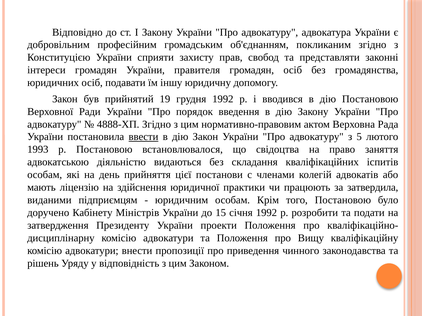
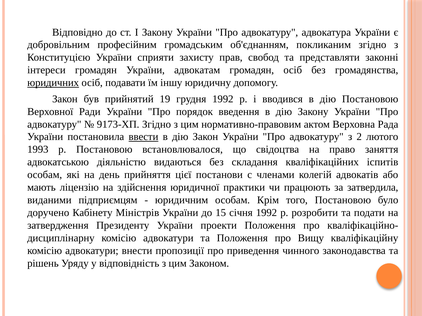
правителя: правителя -> адвокатам
юридичних underline: none -> present
4888-ХП: 4888-ХП -> 9173-ХП
5: 5 -> 2
